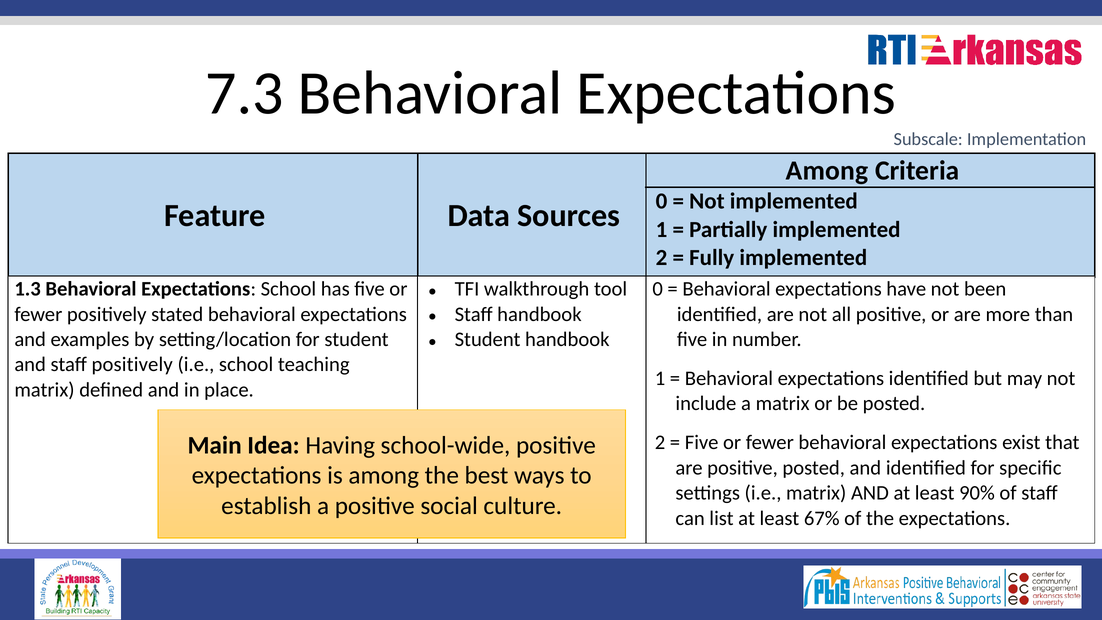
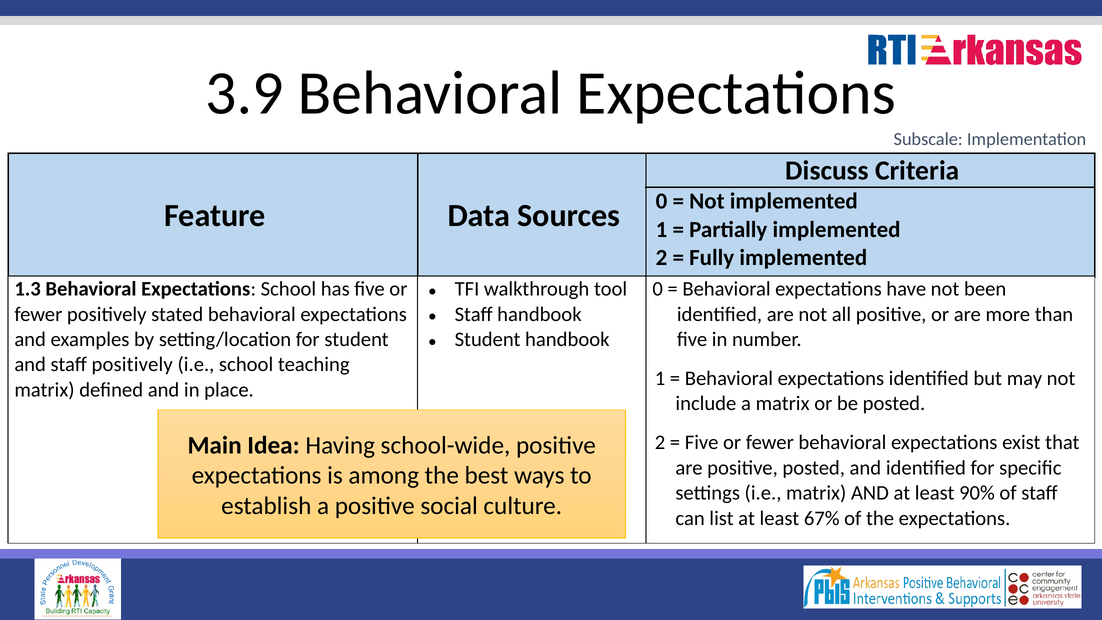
7.3: 7.3 -> 3.9
Among at (827, 170): Among -> Discuss
